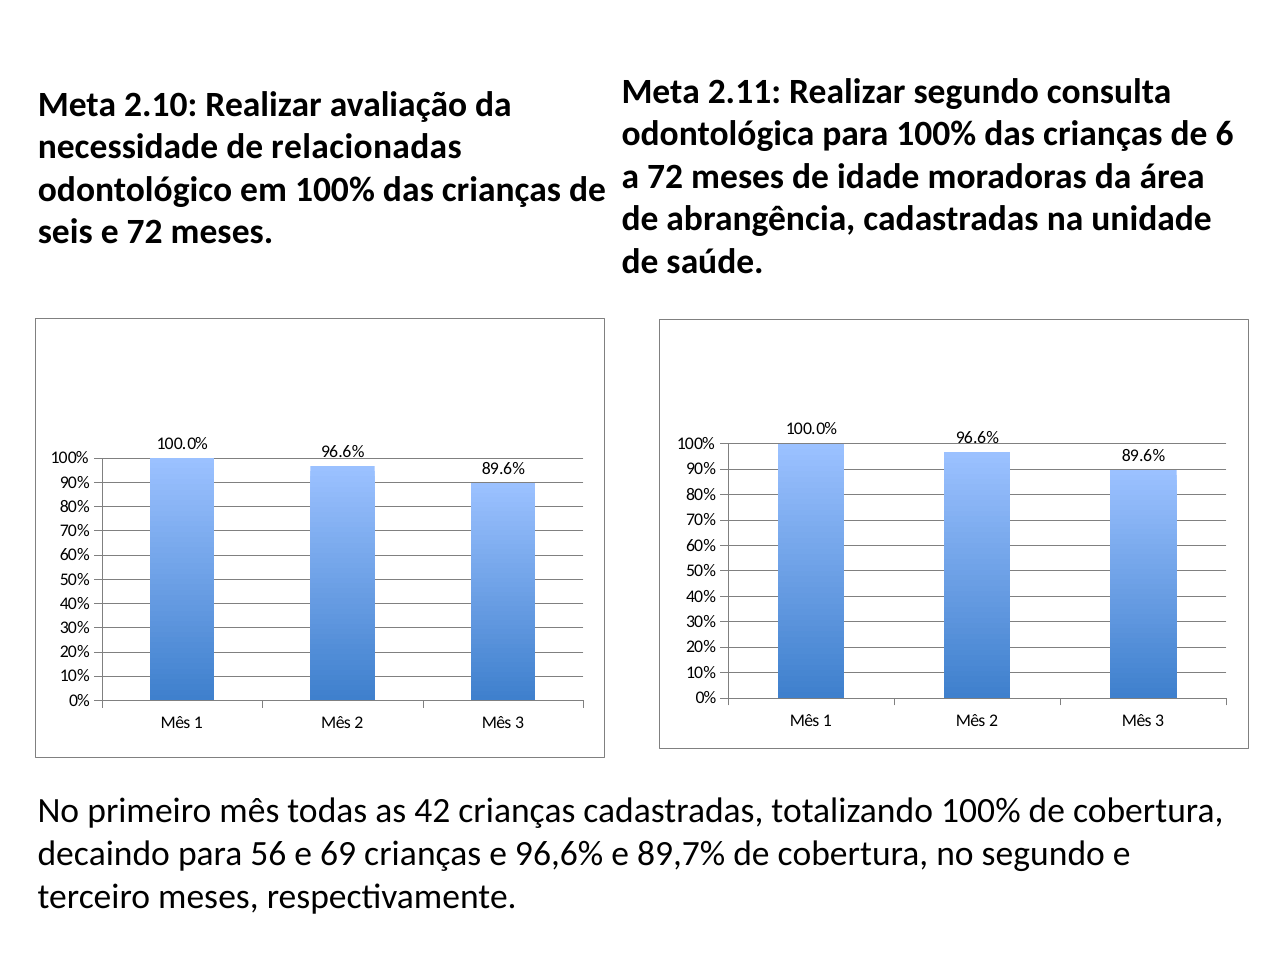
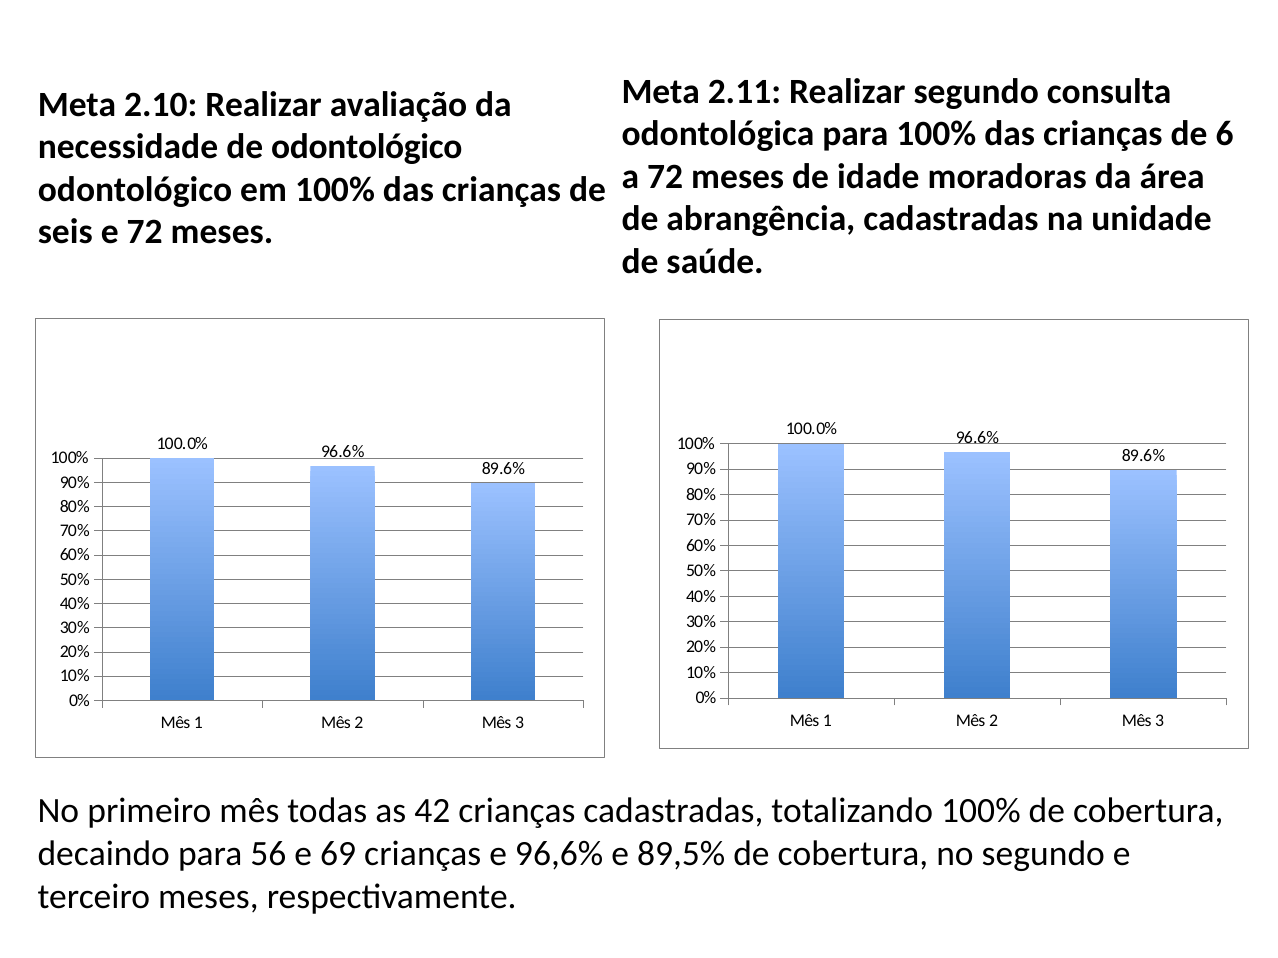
de relacionadas: relacionadas -> odontológico
89,7%: 89,7% -> 89,5%
